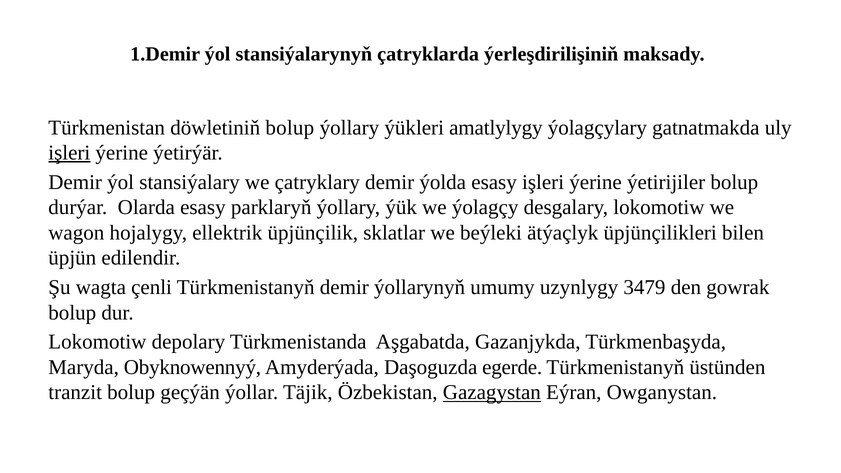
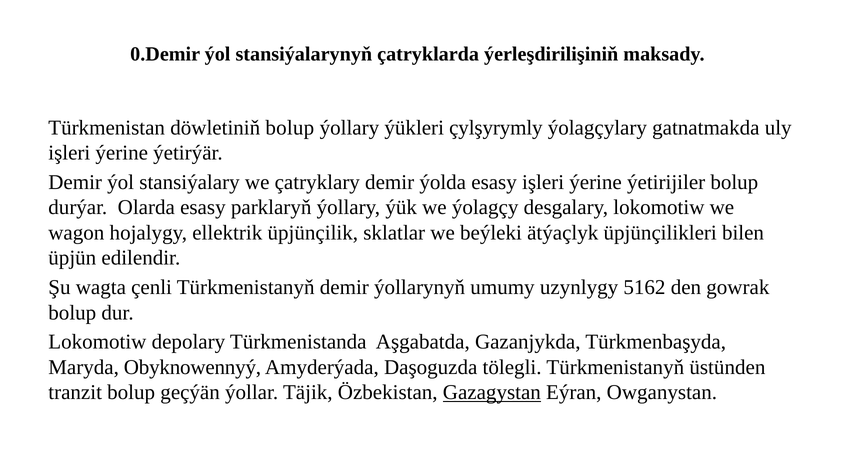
1.Demir: 1.Demir -> 0.Demir
amatlylygy: amatlylygy -> çylşyrymly
işleri at (69, 153) underline: present -> none
3479: 3479 -> 5162
egerde: egerde -> tölegli
